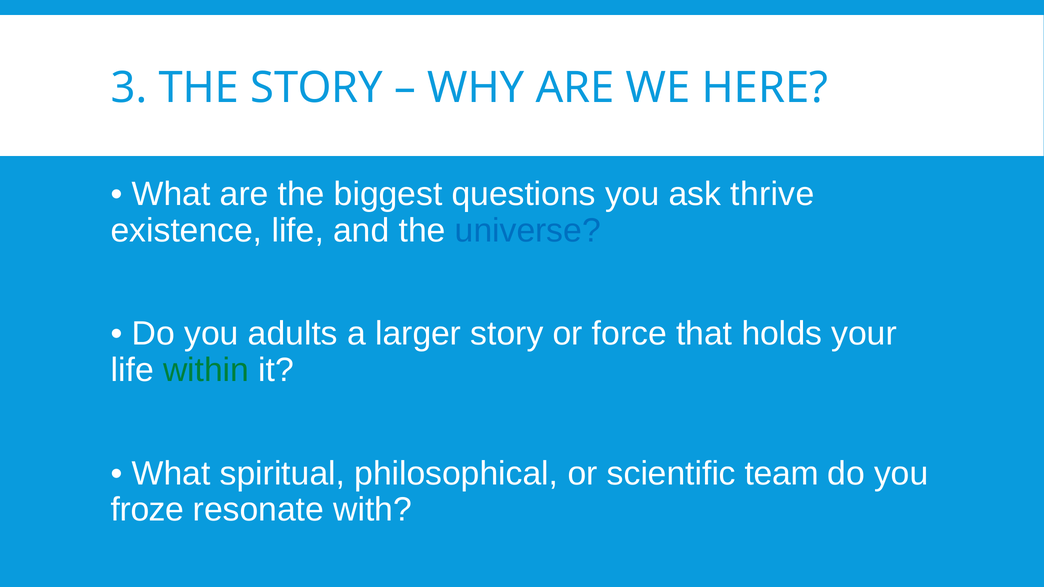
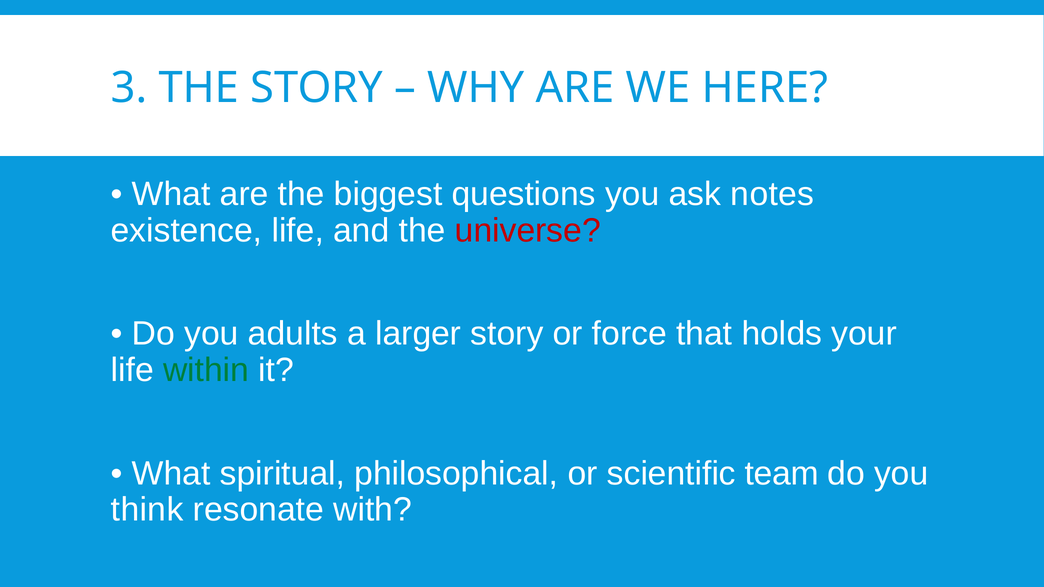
thrive: thrive -> notes
universe colour: blue -> red
froze: froze -> think
